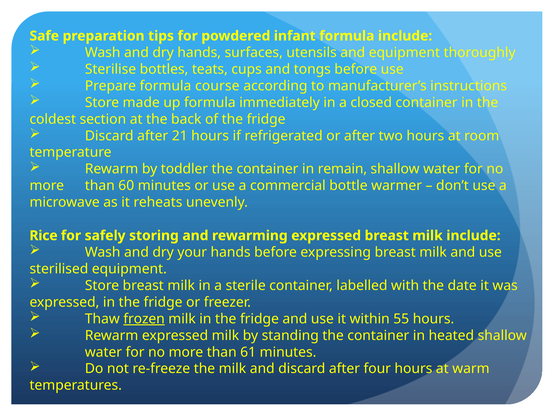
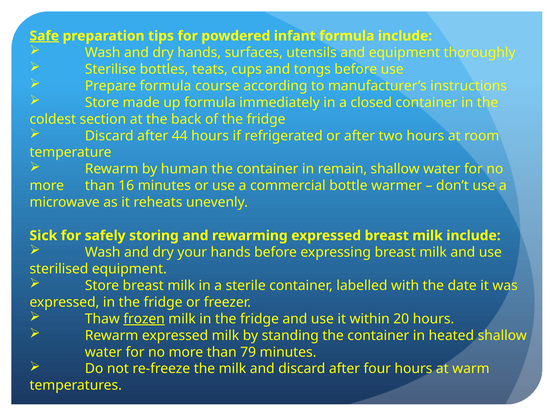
Safe underline: none -> present
21: 21 -> 44
toddler: toddler -> human
60: 60 -> 16
Rice: Rice -> Sick
55: 55 -> 20
61: 61 -> 79
